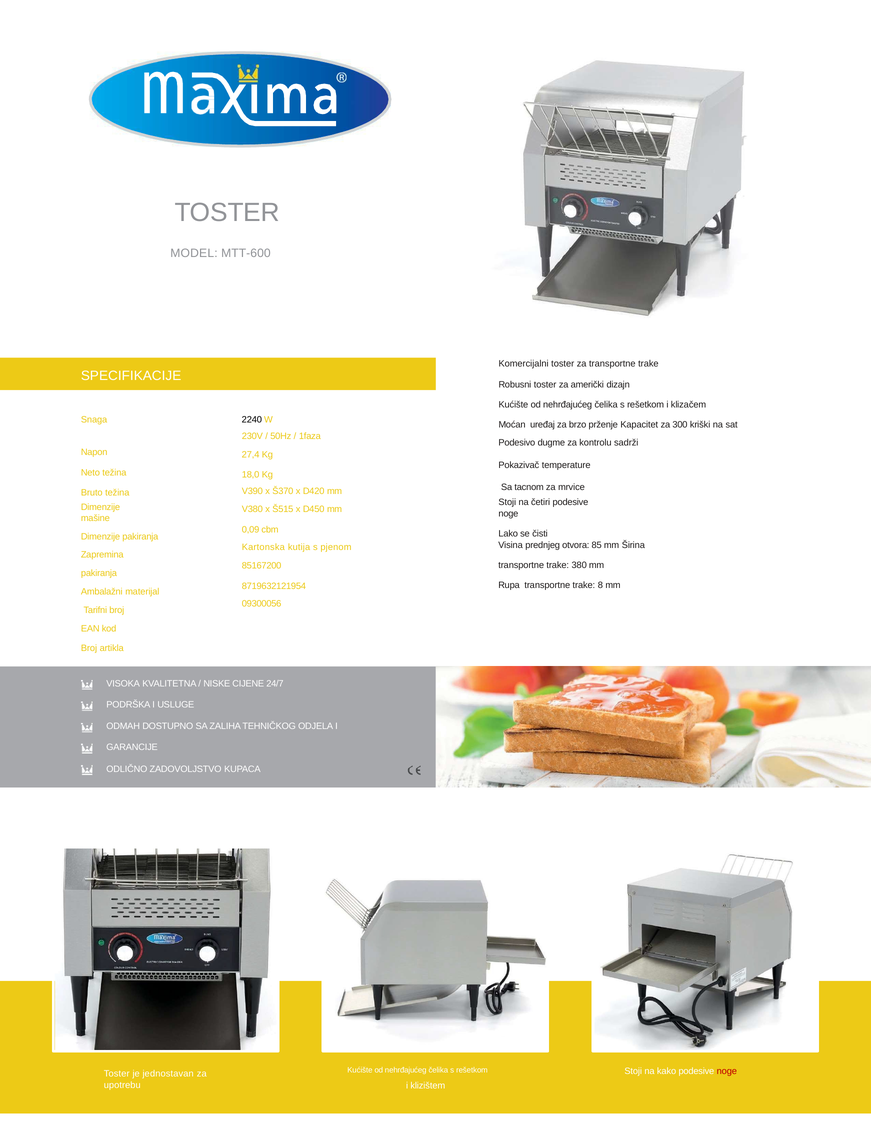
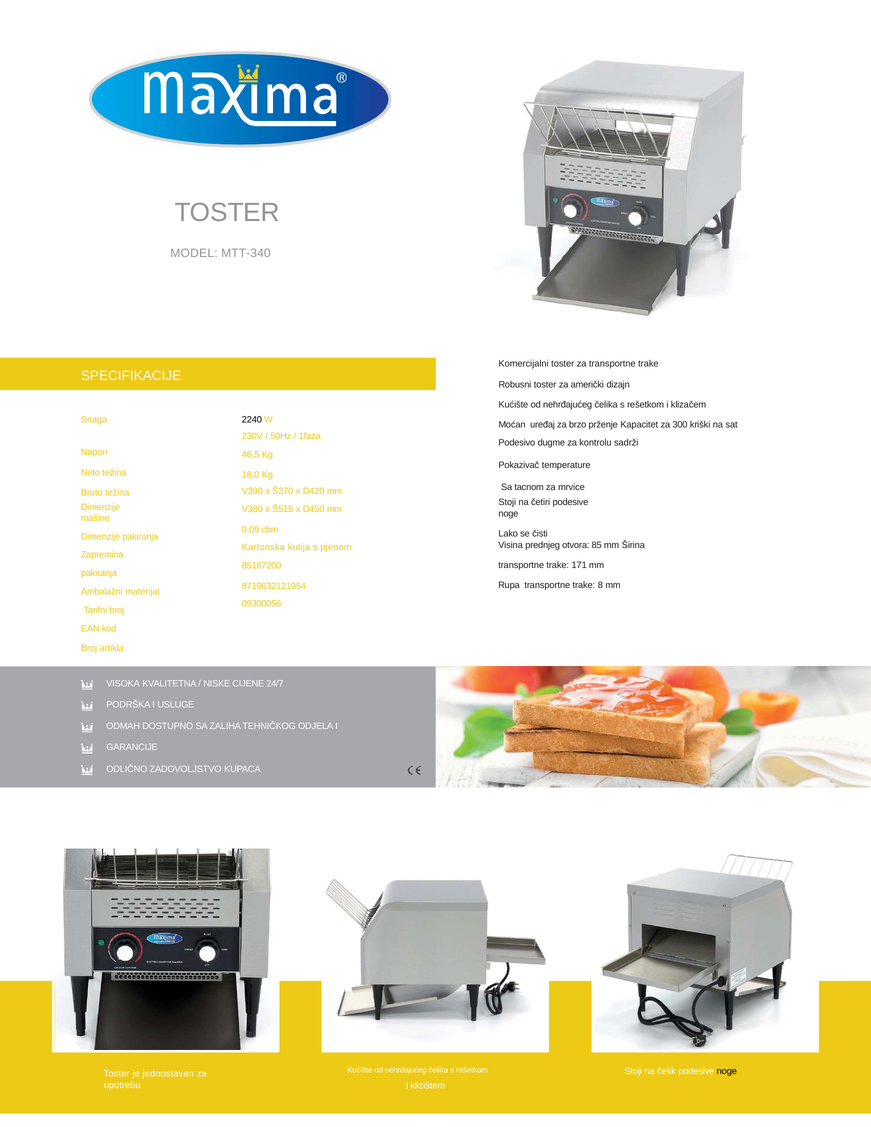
MTT-600: MTT-600 -> MTT-340
27,4: 27,4 -> 46,5
380: 380 -> 171
kako: kako -> čelik
noge at (727, 1071) colour: red -> black
